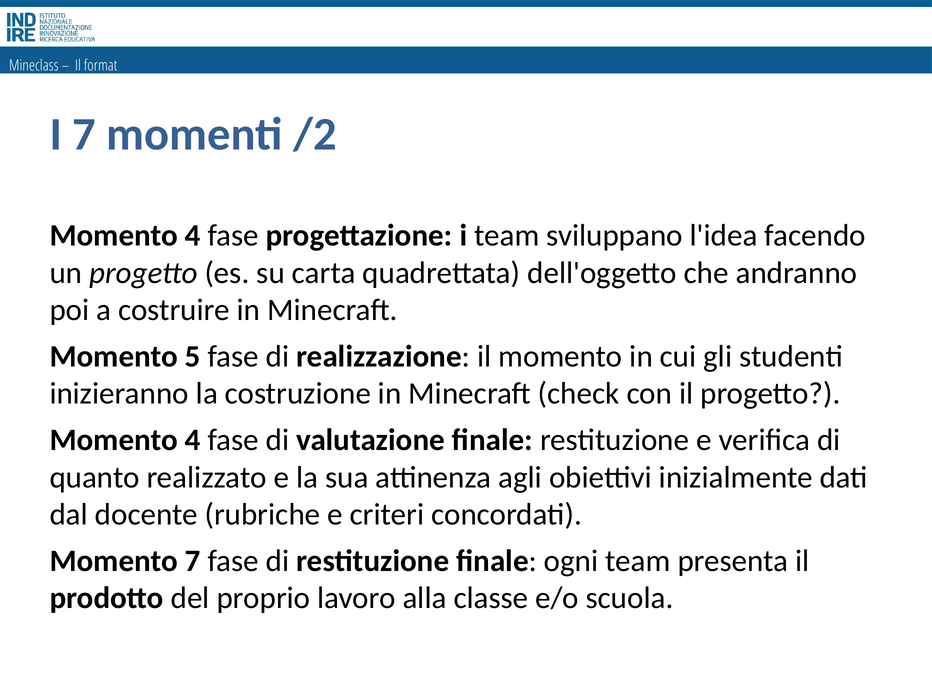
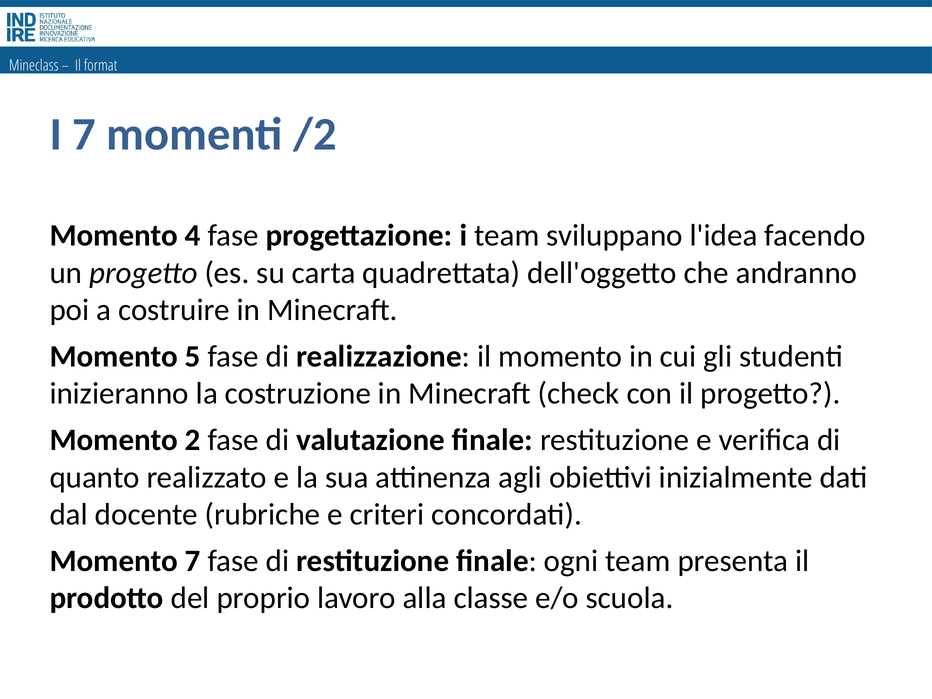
4 at (193, 440): 4 -> 2
